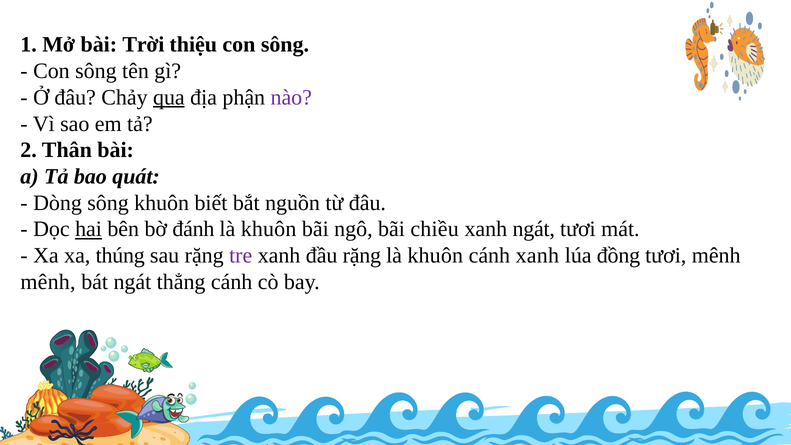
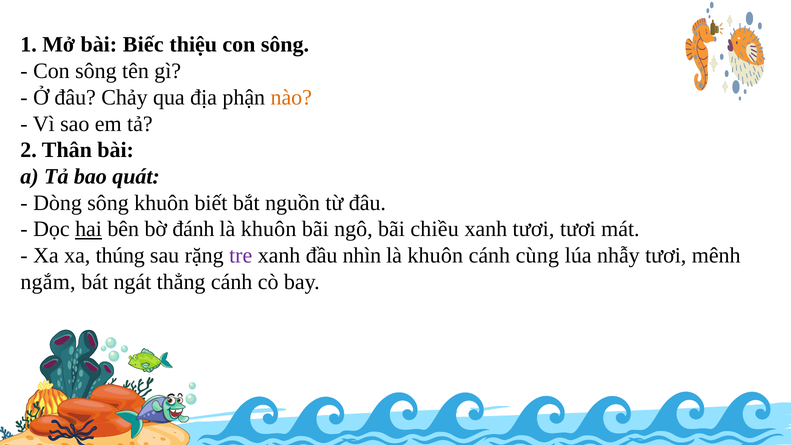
Trời: Trời -> Biếc
qua underline: present -> none
nào colour: purple -> orange
xanh ngát: ngát -> tươi
đầu rặng: rặng -> nhìn
cánh xanh: xanh -> cùng
đồng: đồng -> nhẫy
mênh at (48, 282): mênh -> ngắm
